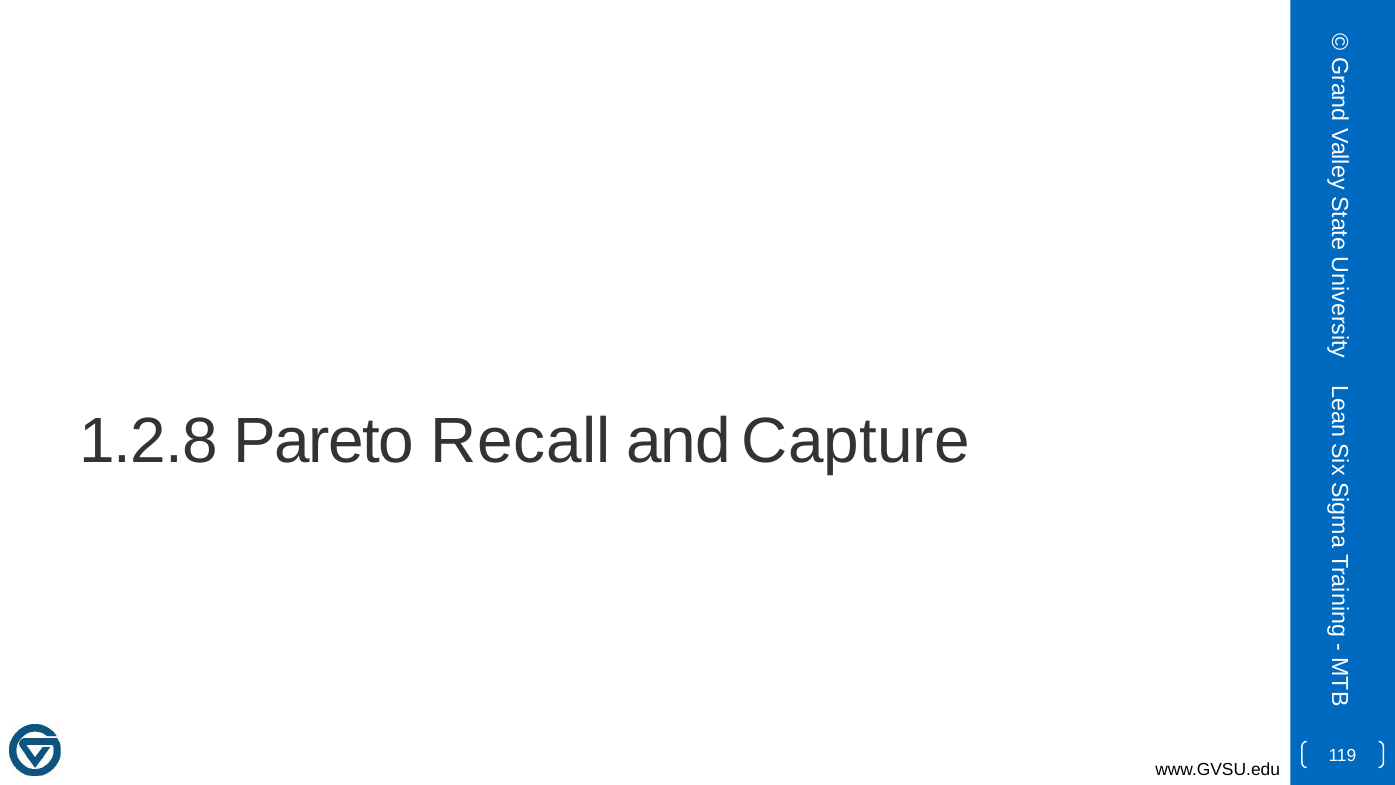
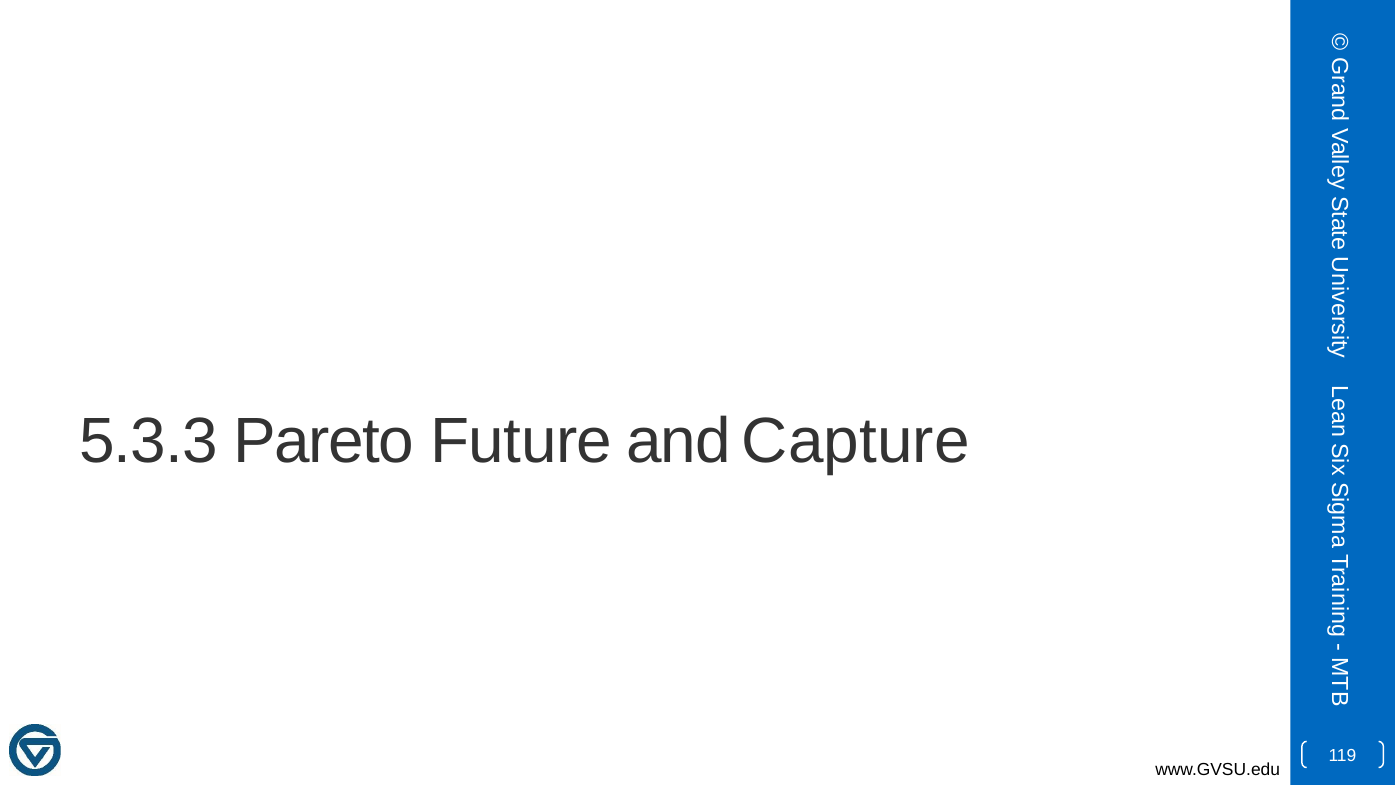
1.2.8: 1.2.8 -> 5.3.3
Recall: Recall -> Future
